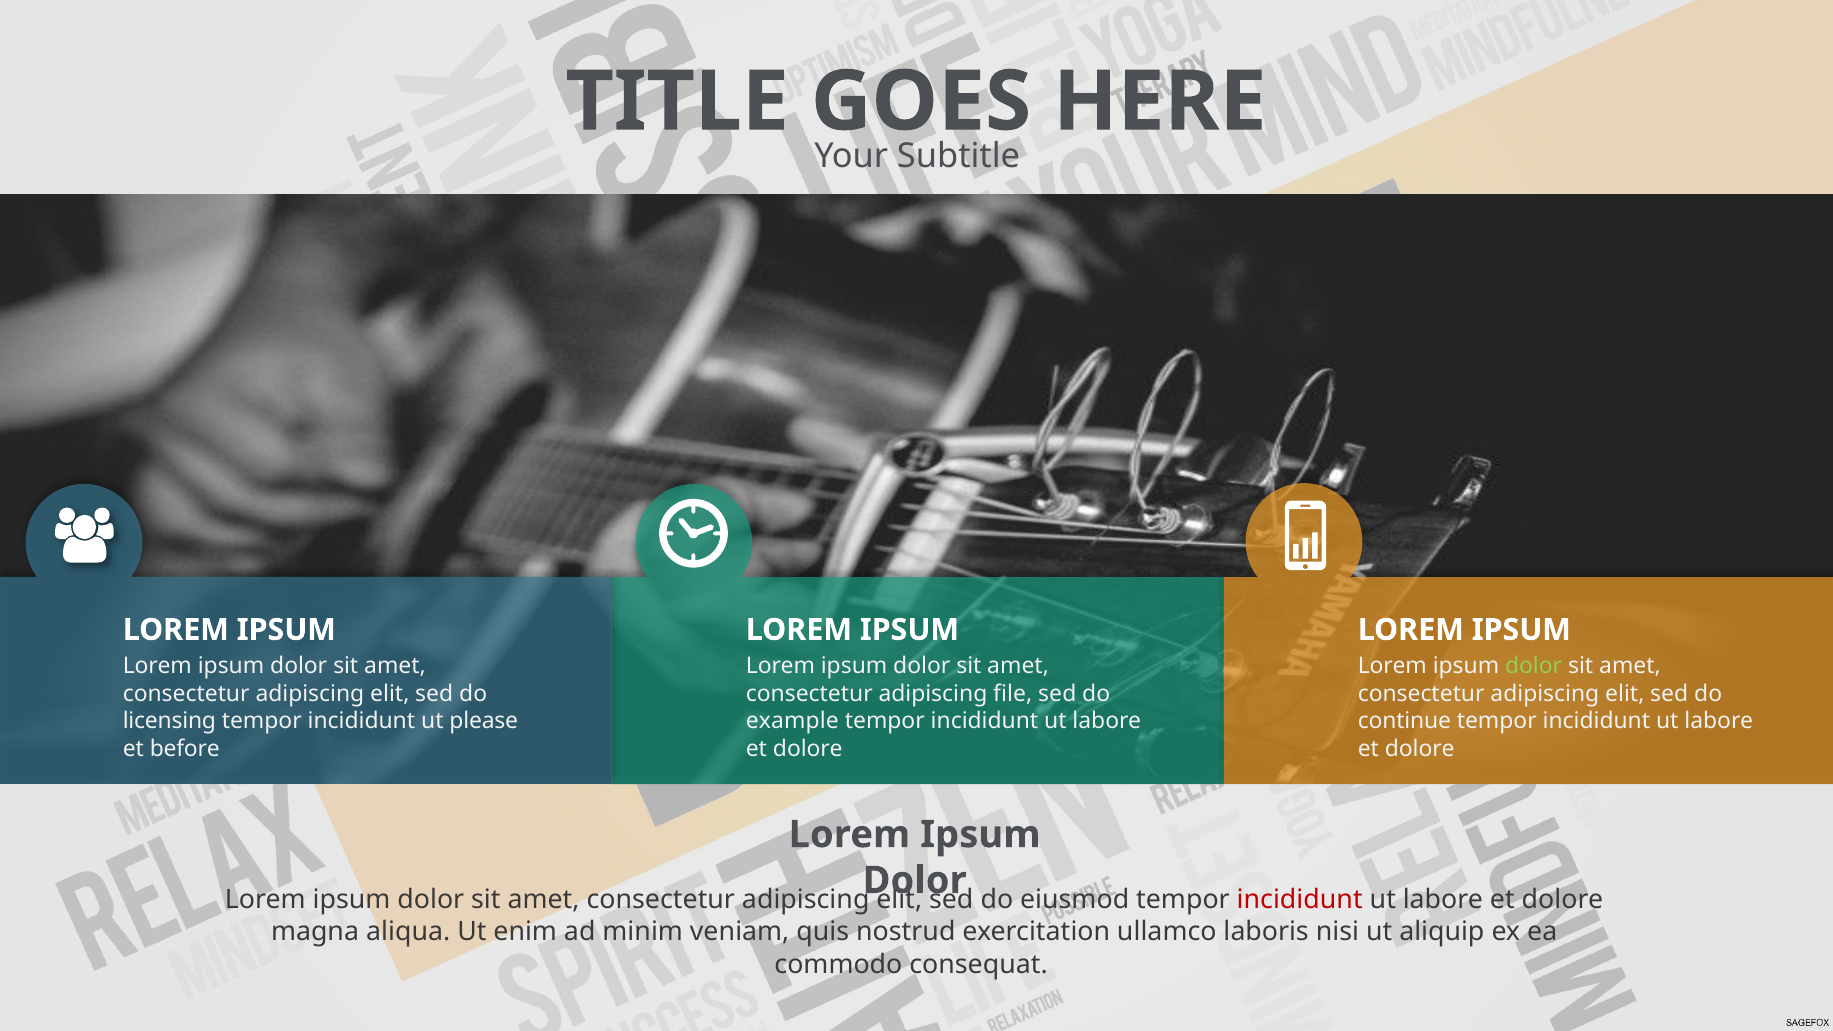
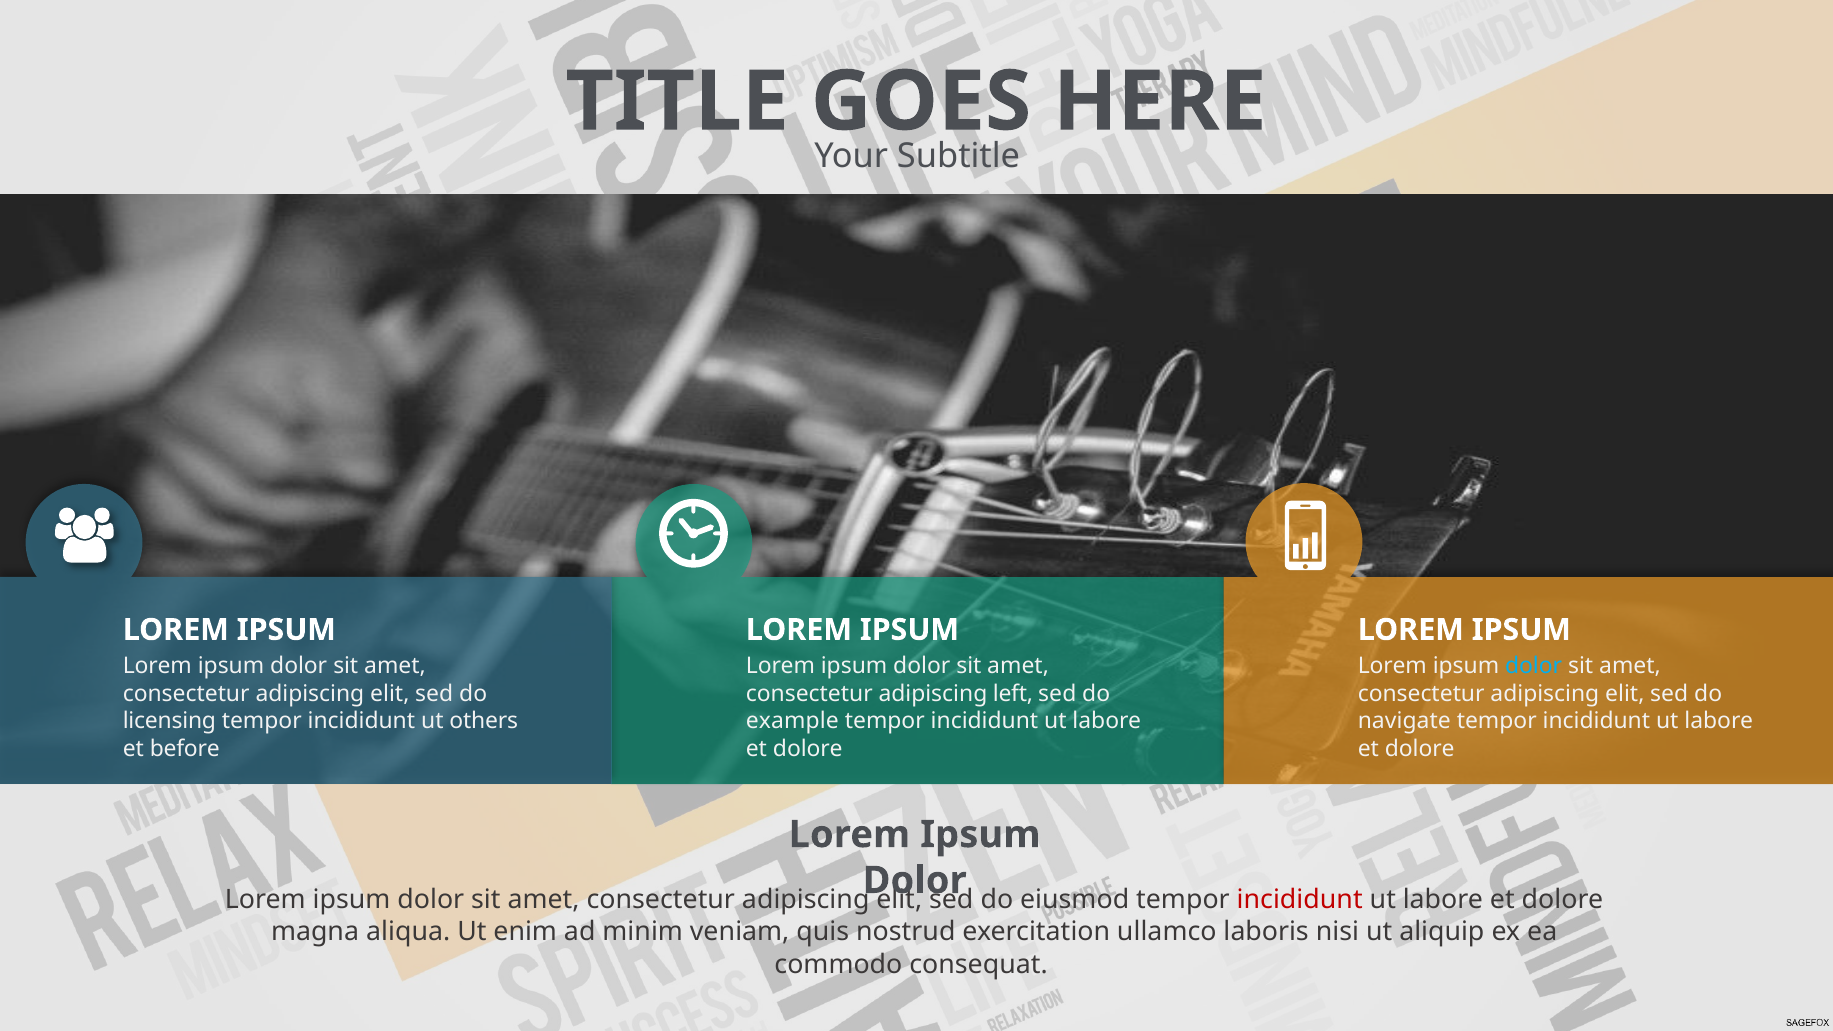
dolor at (1534, 666) colour: light green -> light blue
file: file -> left
please: please -> others
continue: continue -> navigate
